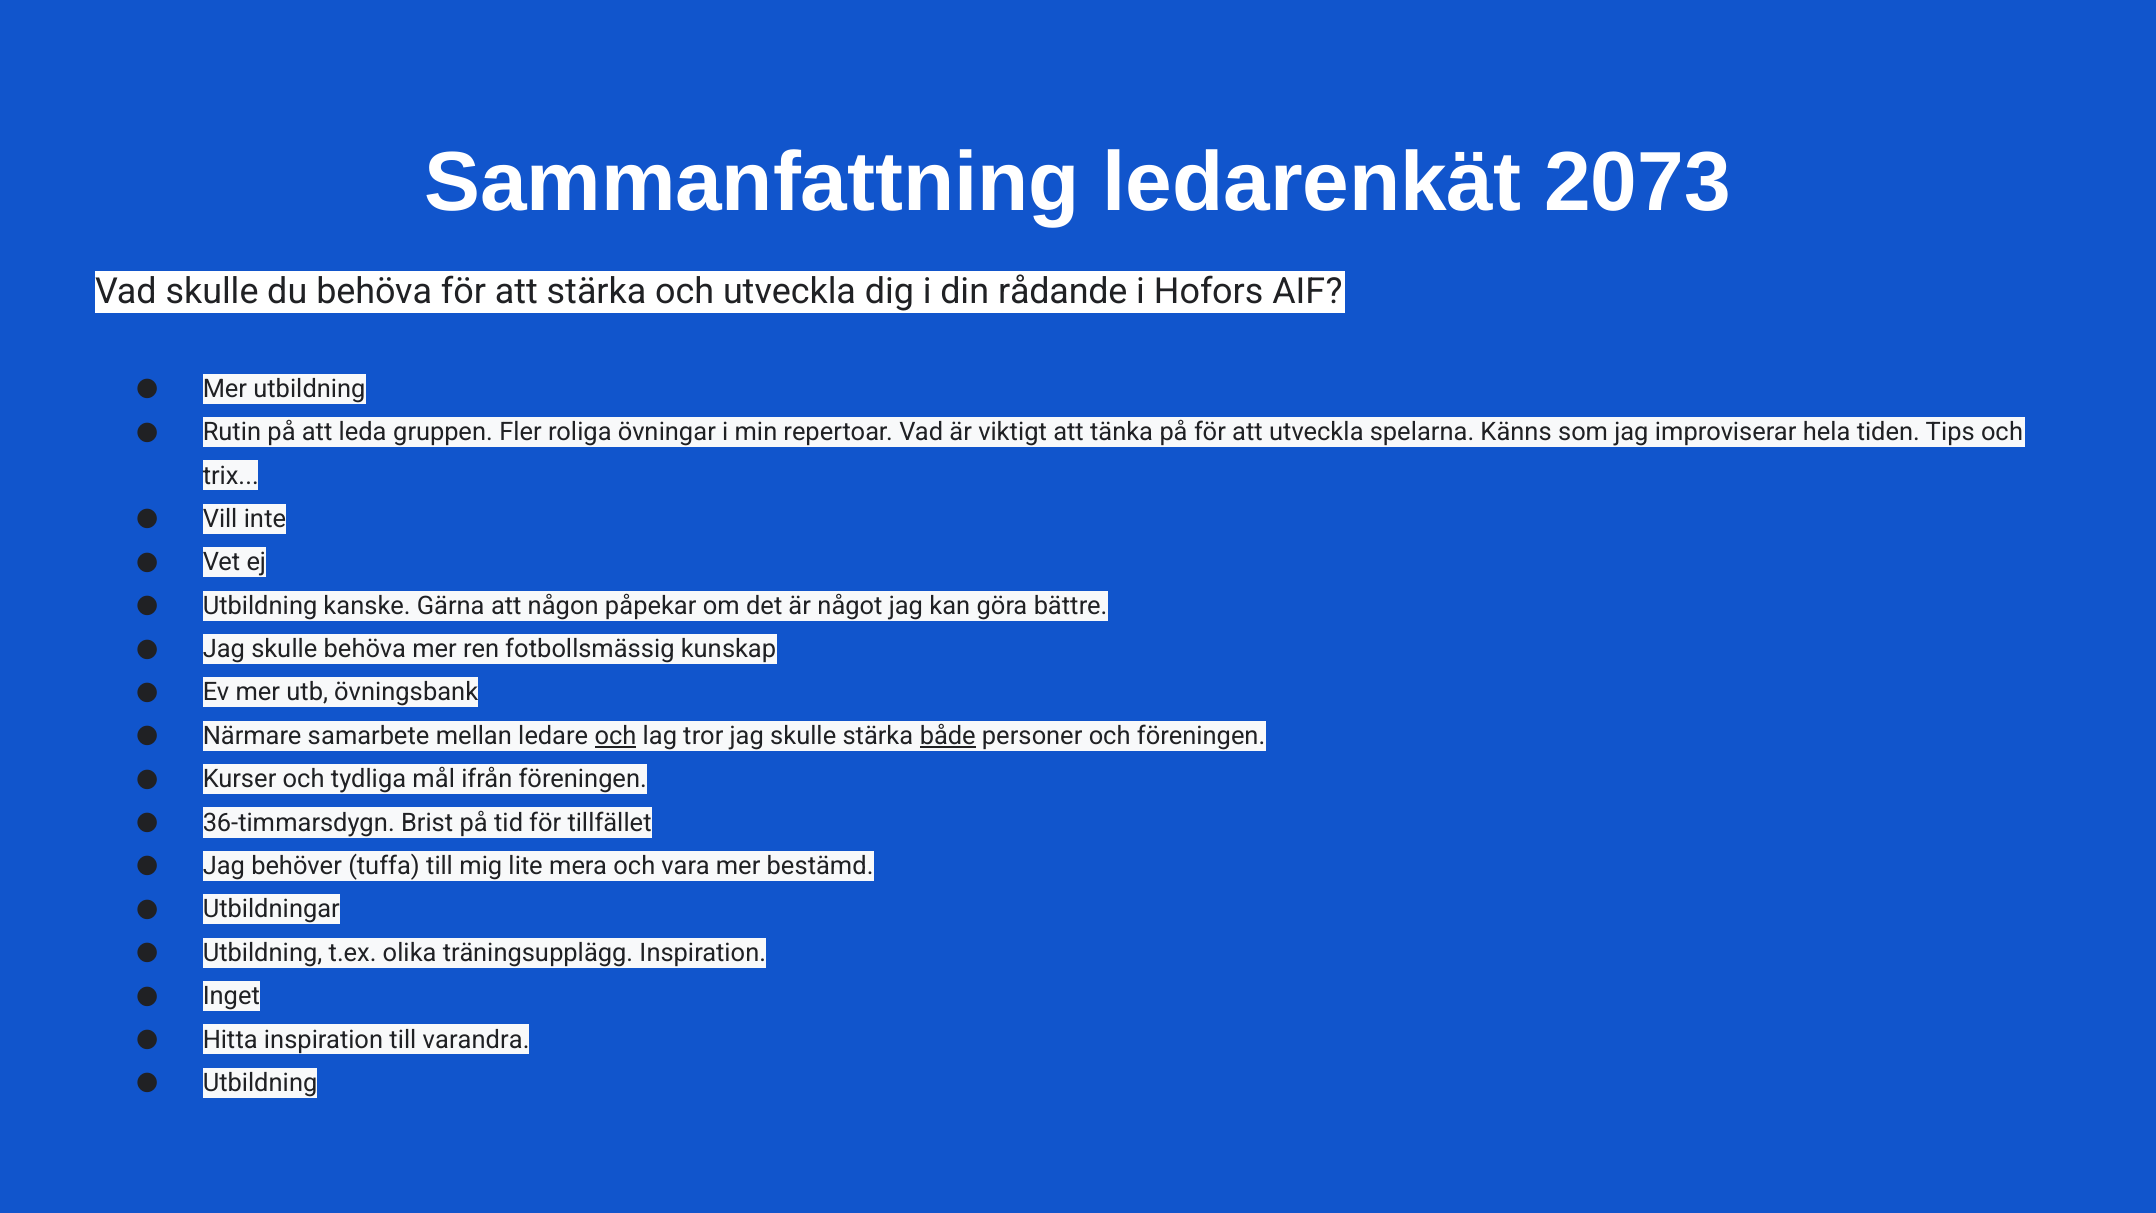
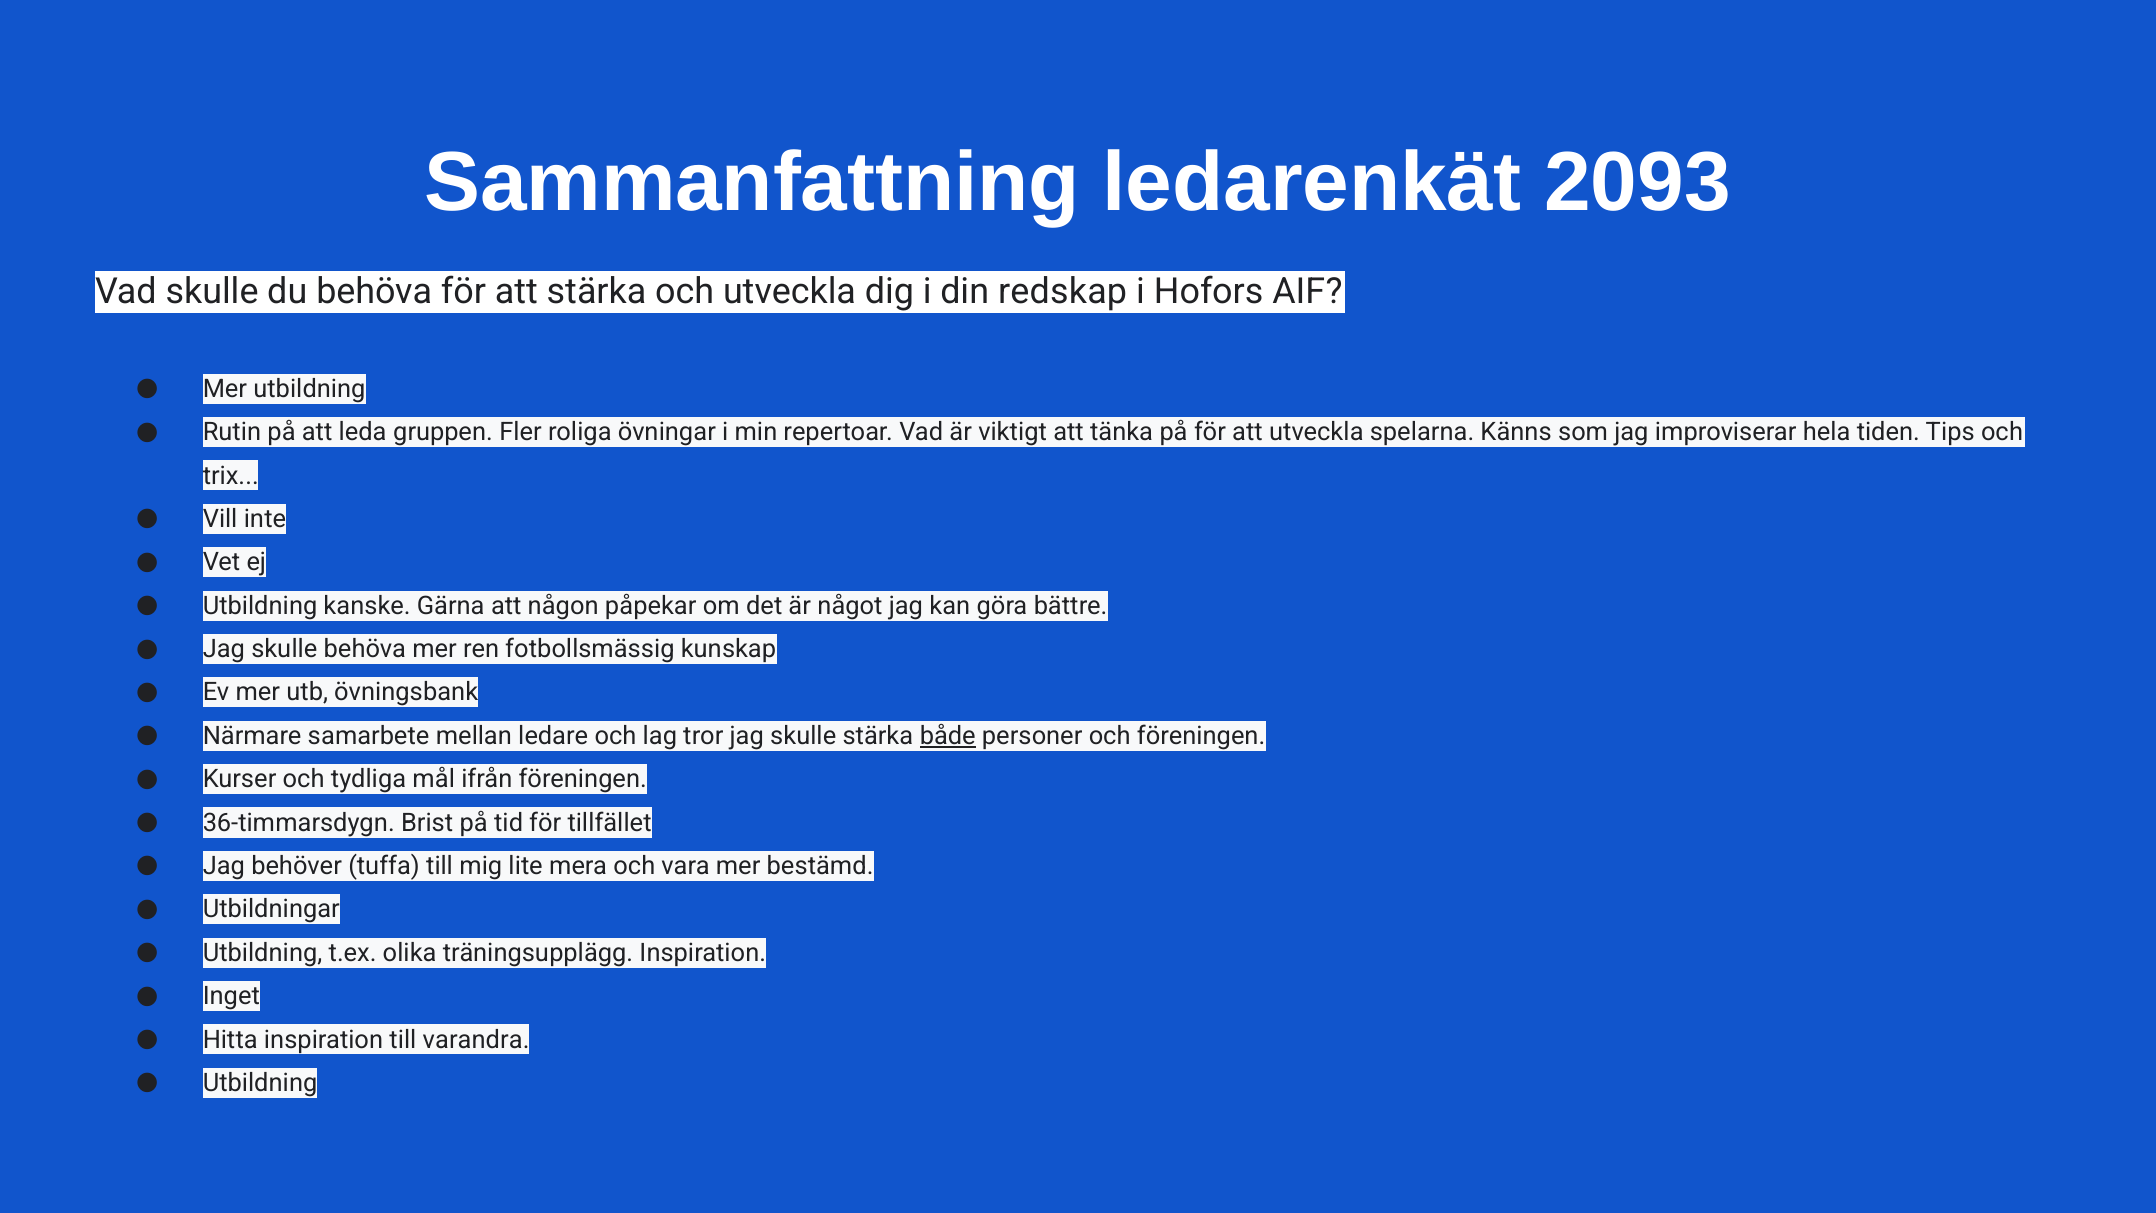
2073: 2073 -> 2093
rådande: rådande -> redskap
och at (615, 736) underline: present -> none
